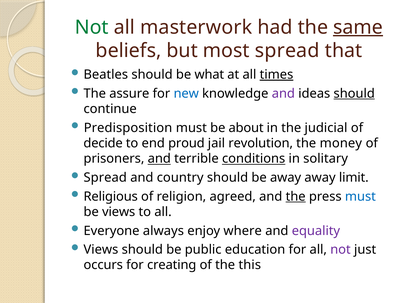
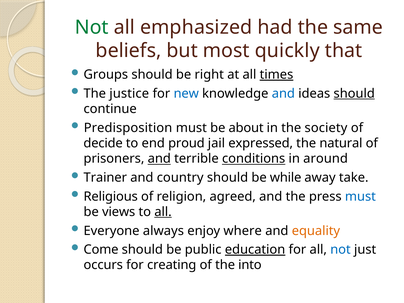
masterwork: masterwork -> emphasized
same underline: present -> none
most spread: spread -> quickly
Beatles: Beatles -> Groups
what: what -> right
assure: assure -> justice
and at (283, 93) colour: purple -> blue
judicial: judicial -> society
revolution: revolution -> expressed
money: money -> natural
solitary: solitary -> around
Spread at (105, 178): Spread -> Trainer
be away: away -> while
limit: limit -> take
the at (296, 196) underline: present -> none
all at (163, 212) underline: none -> present
equality colour: purple -> orange
Views at (101, 250): Views -> Come
education underline: none -> present
not at (340, 250) colour: purple -> blue
this: this -> into
